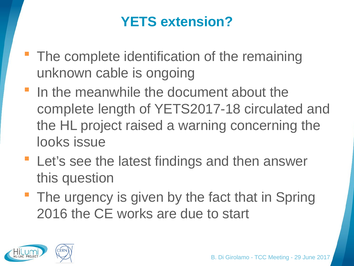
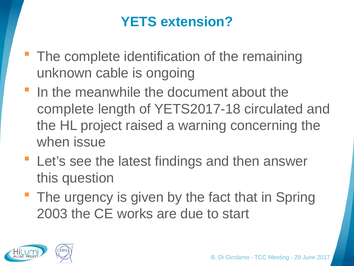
looks: looks -> when
2016: 2016 -> 2003
